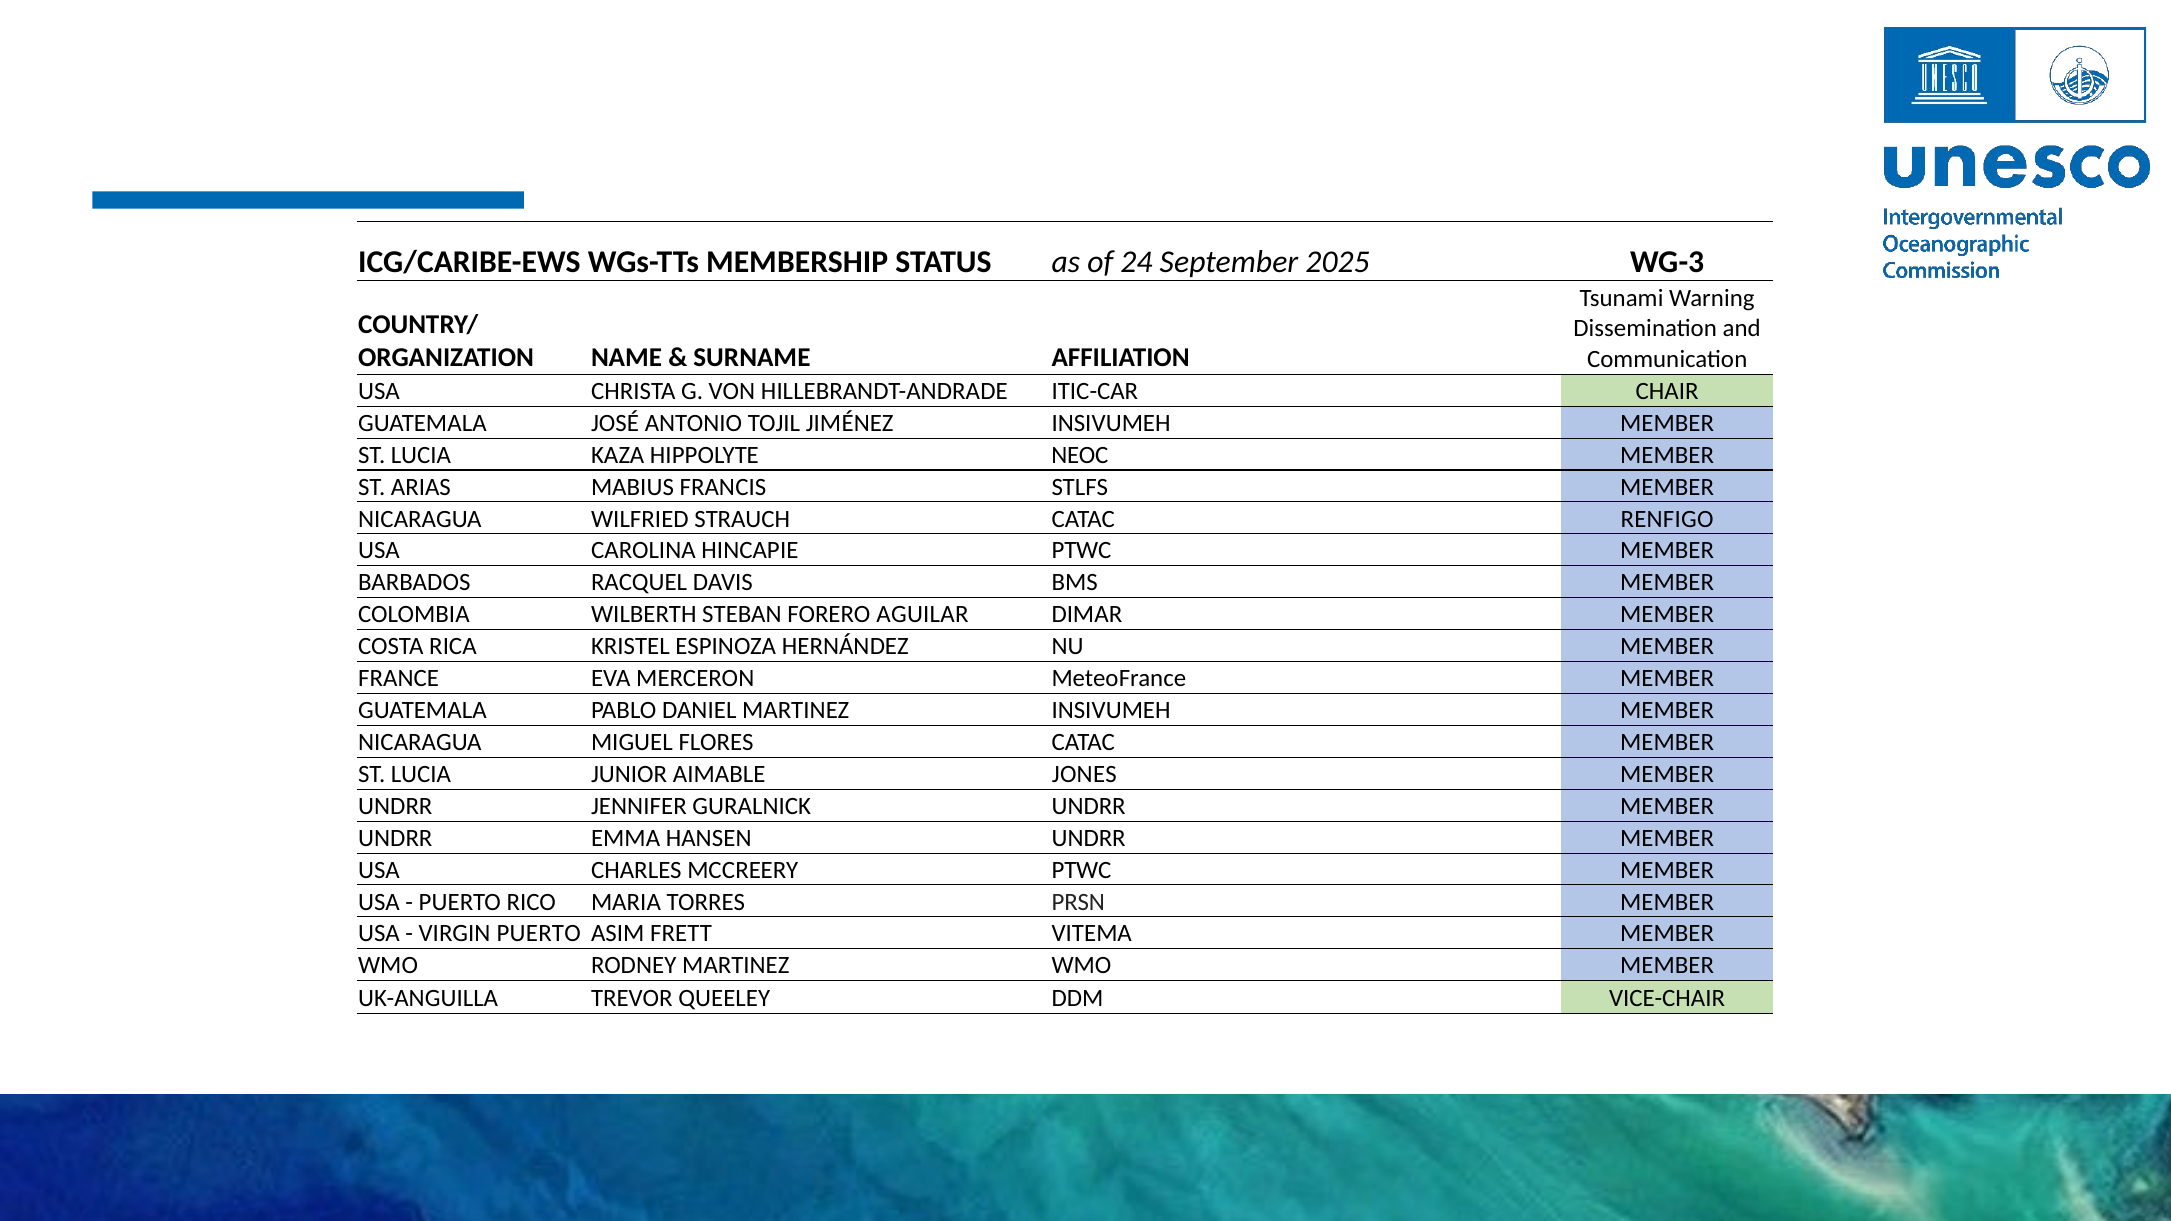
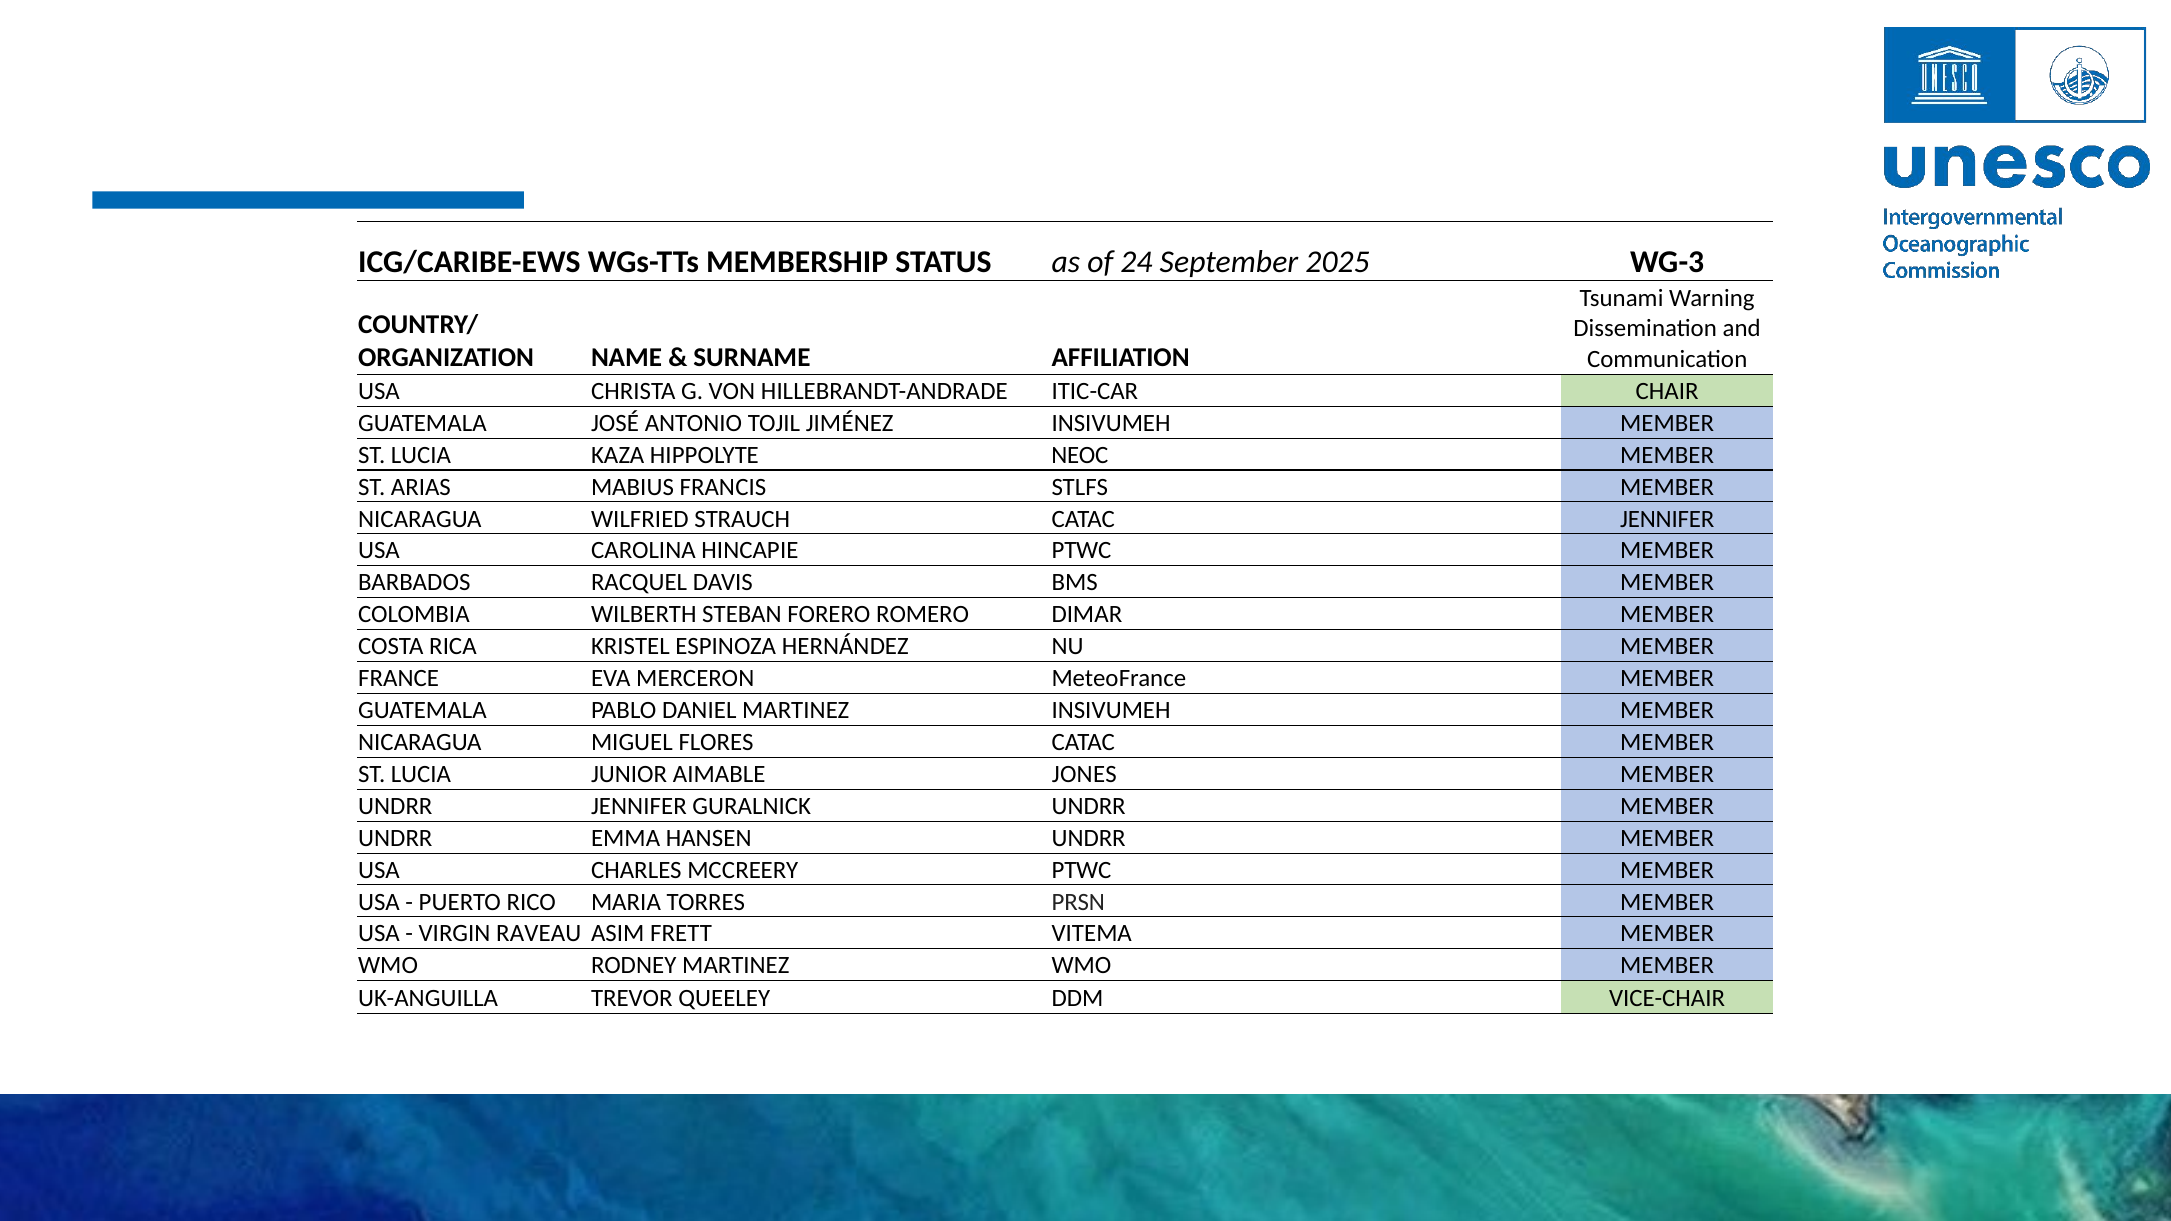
CATAC RENFIGO: RENFIGO -> JENNIFER
AGUILAR: AGUILAR -> ROMERO
VIRGIN PUERTO: PUERTO -> RAVEAU
